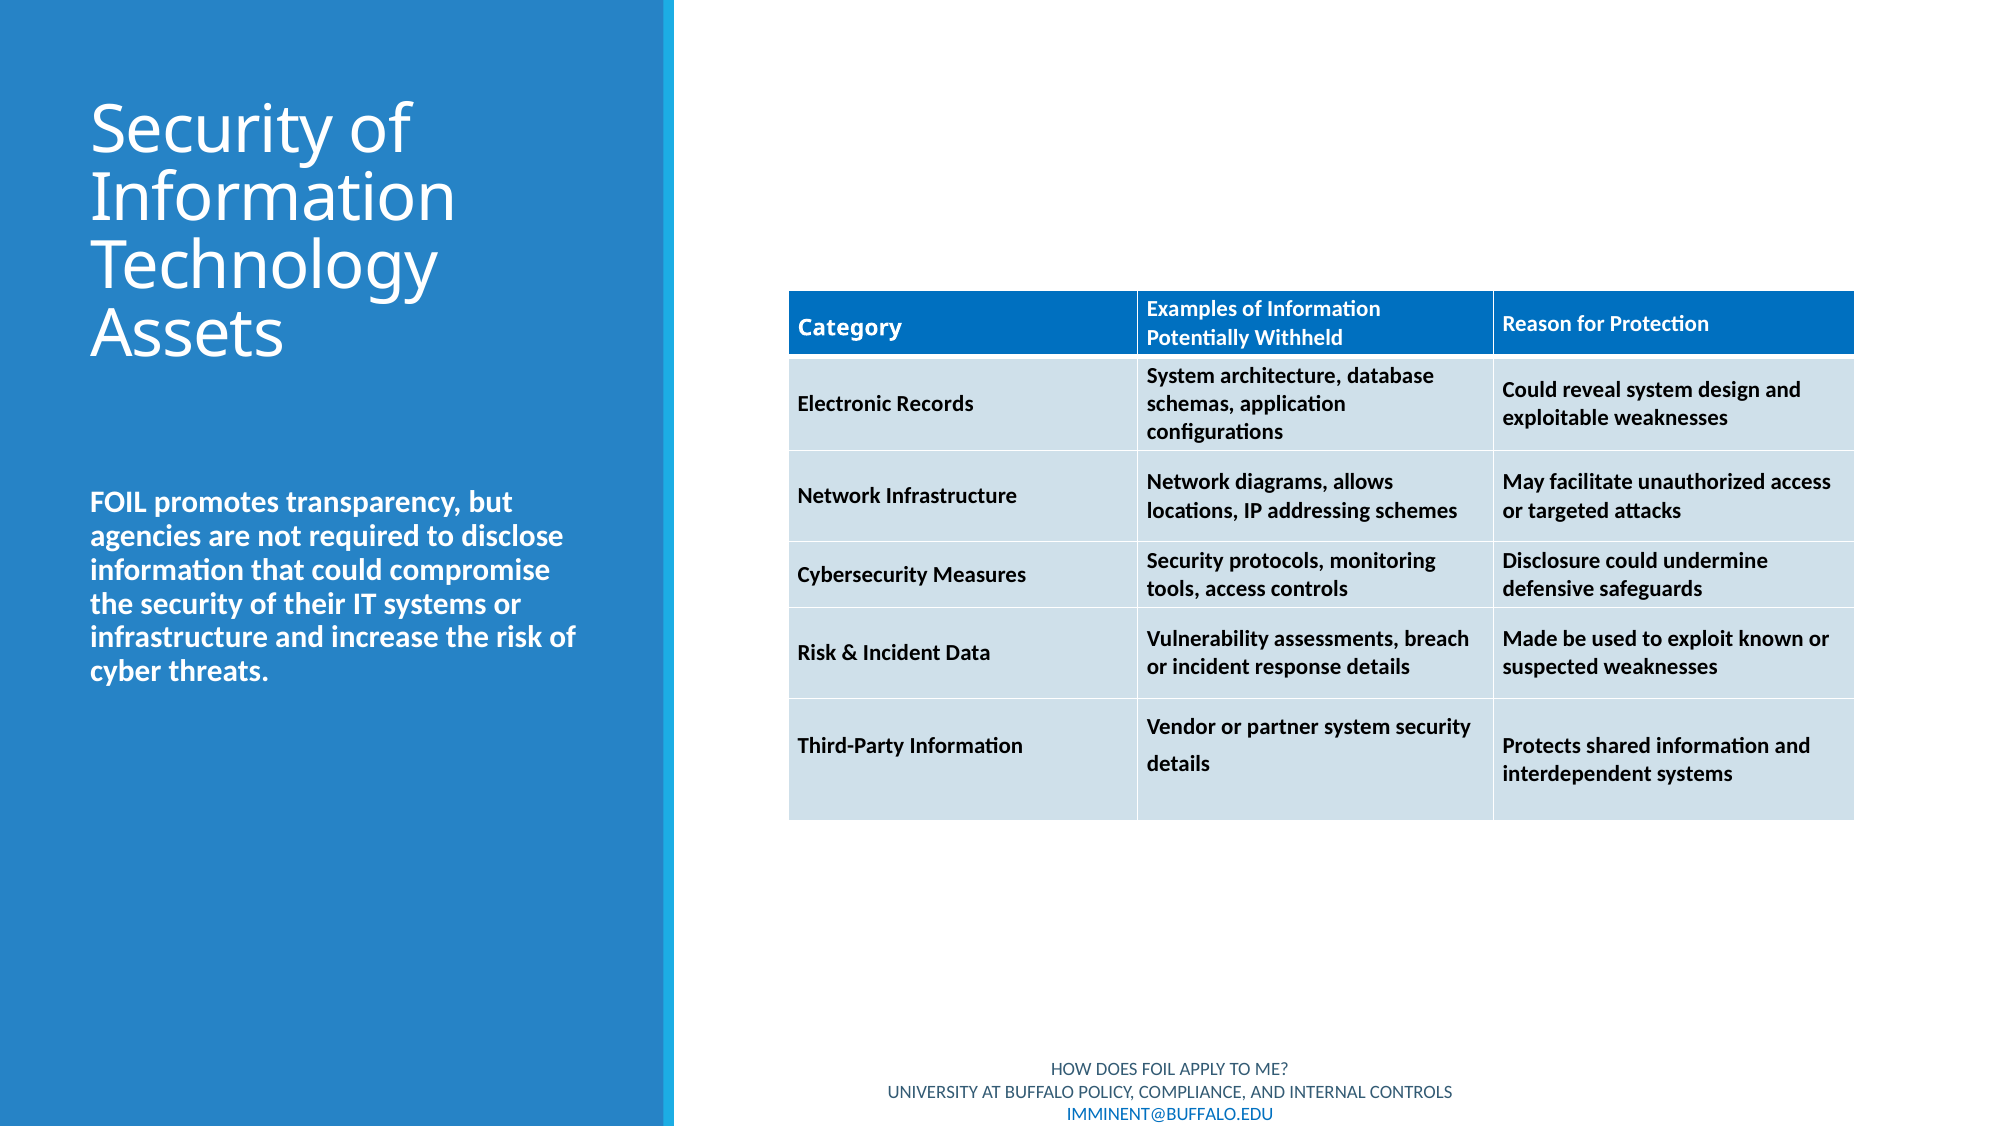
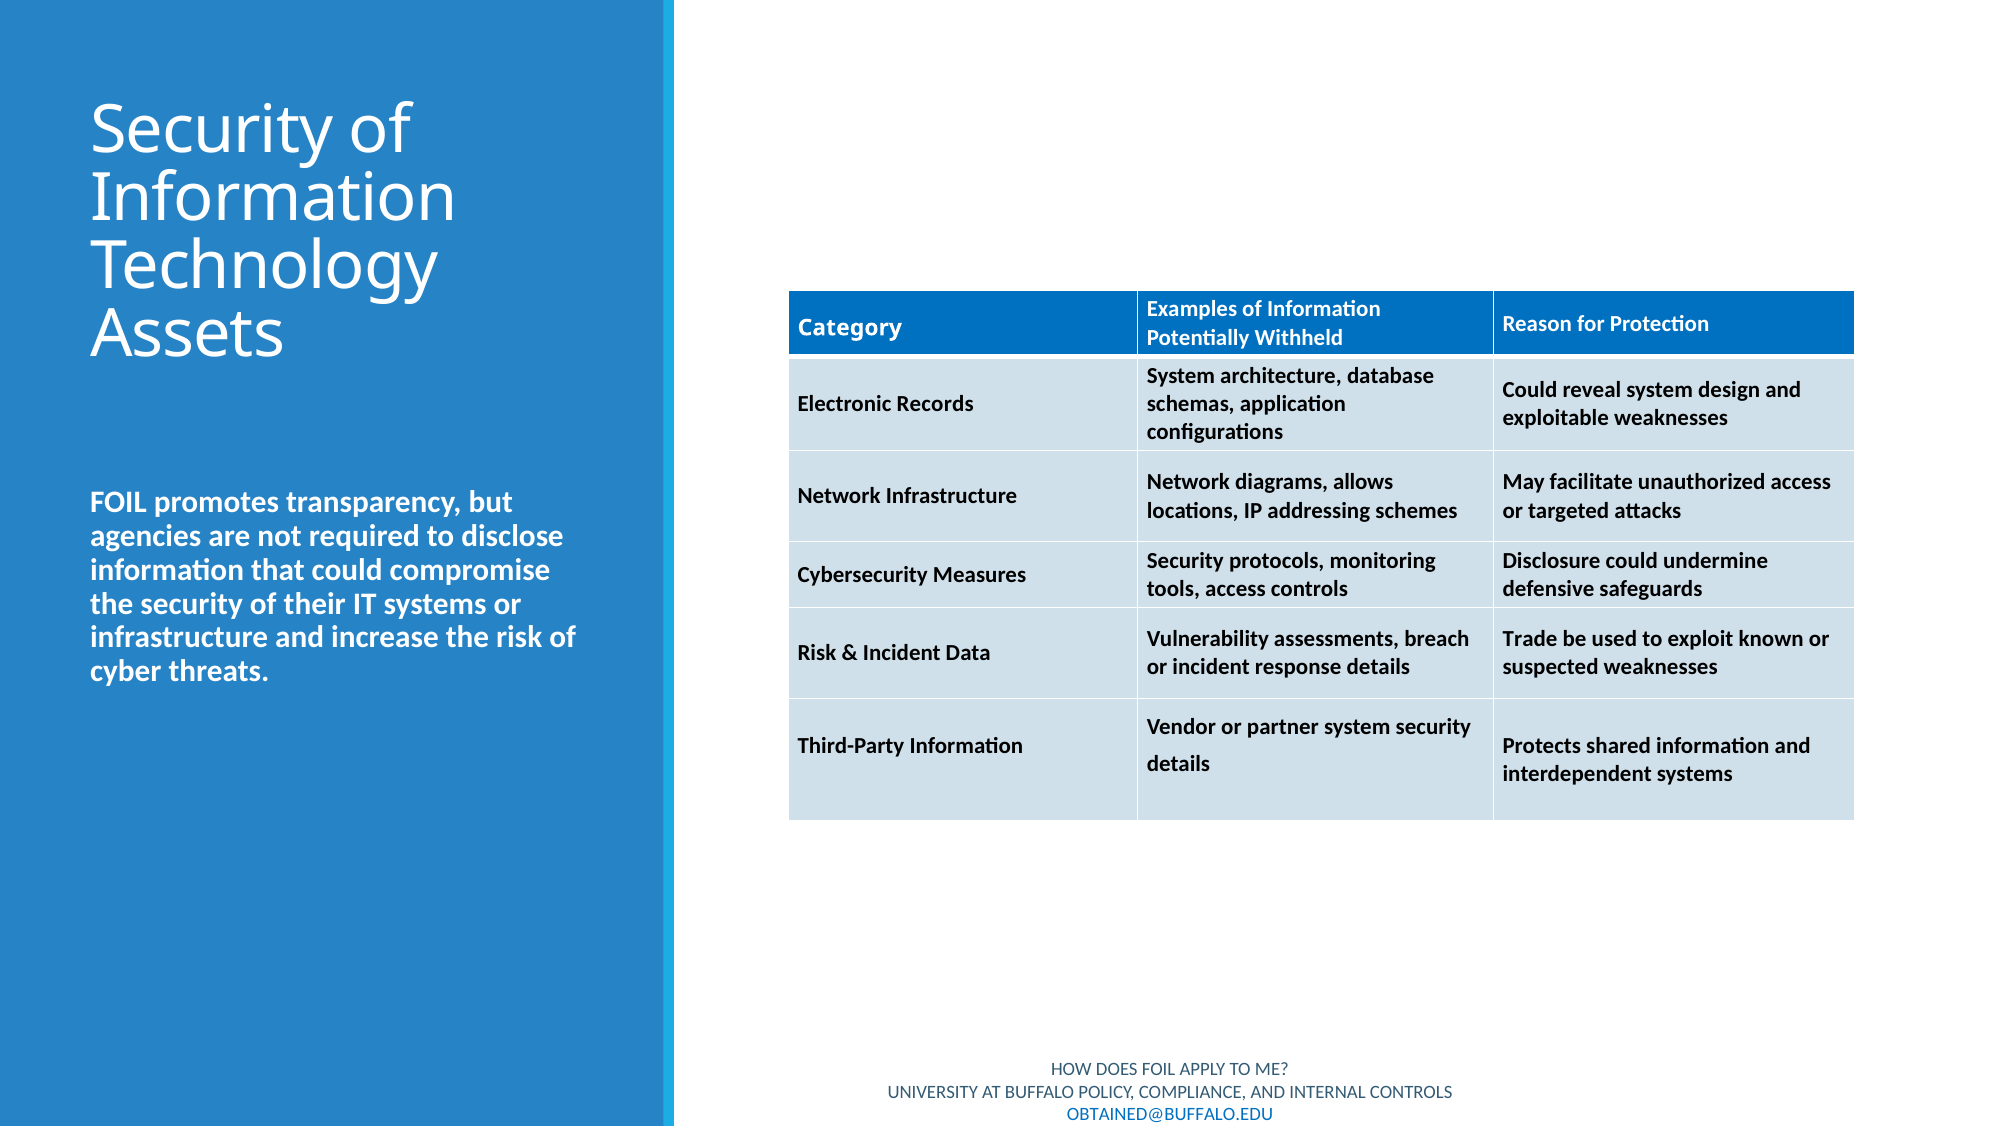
Made: Made -> Trade
IMMINENT@BUFFALO.EDU: IMMINENT@BUFFALO.EDU -> OBTAINED@BUFFALO.EDU
